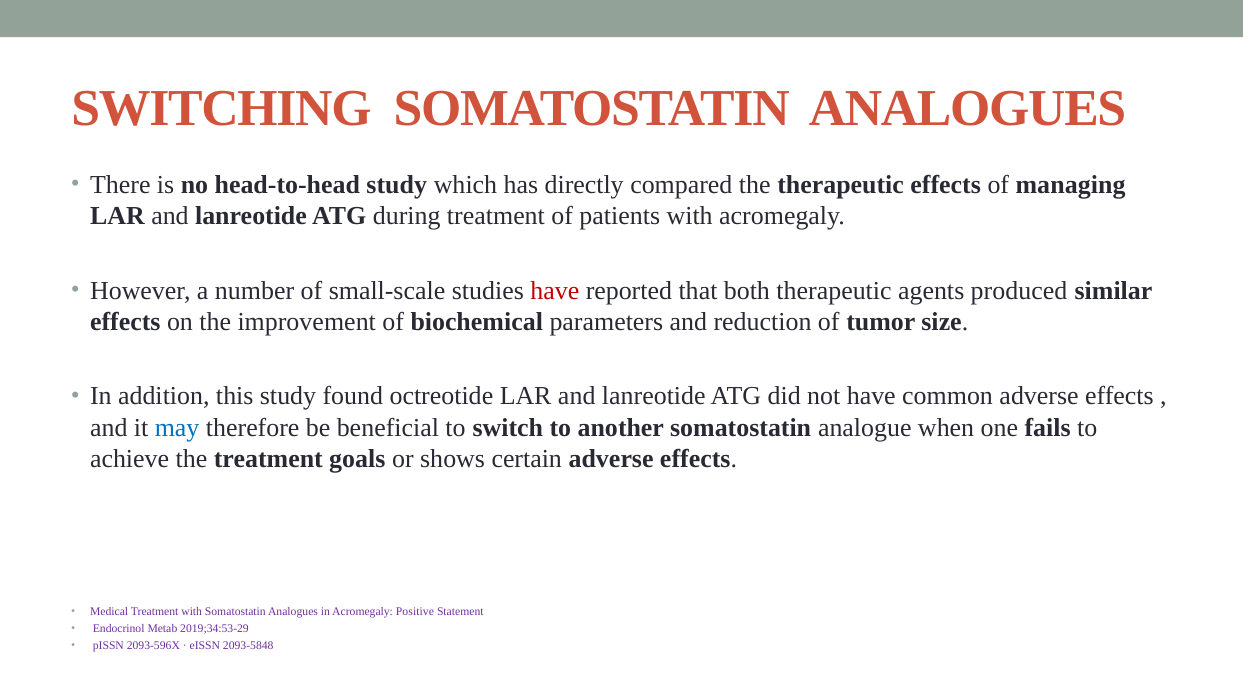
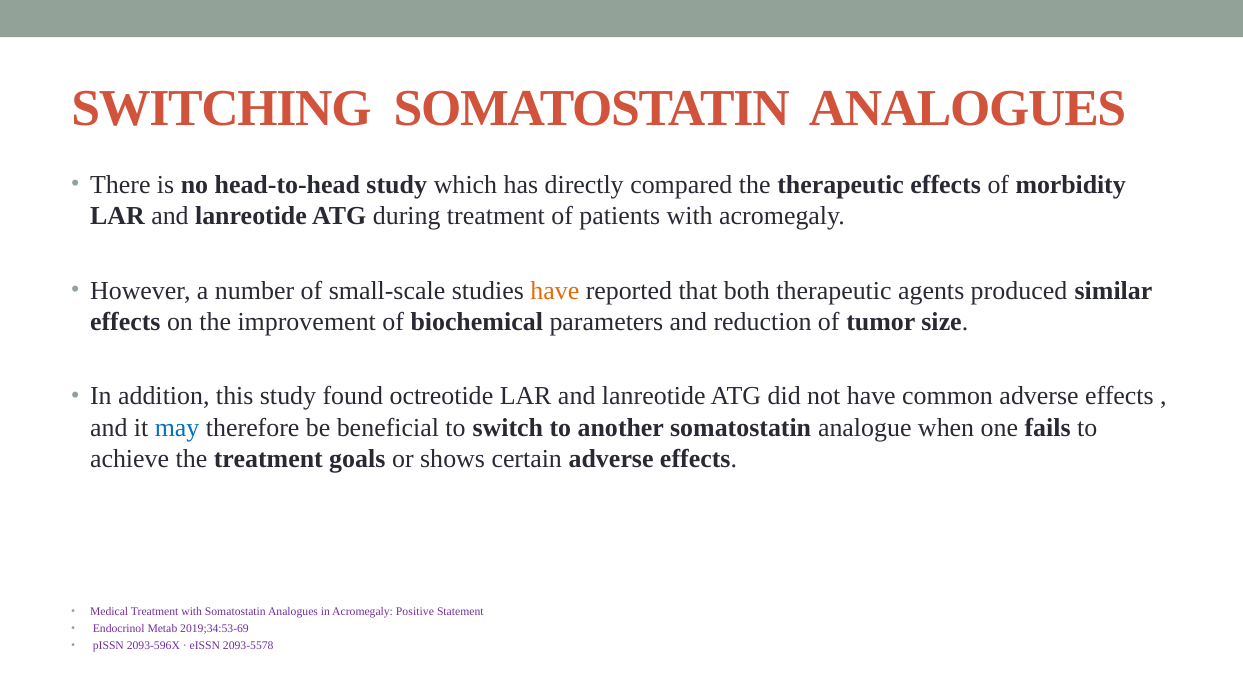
managing: managing -> morbidity
have at (555, 291) colour: red -> orange
2019;34:53-29: 2019;34:53-29 -> 2019;34:53-69
2093-5848: 2093-5848 -> 2093-5578
